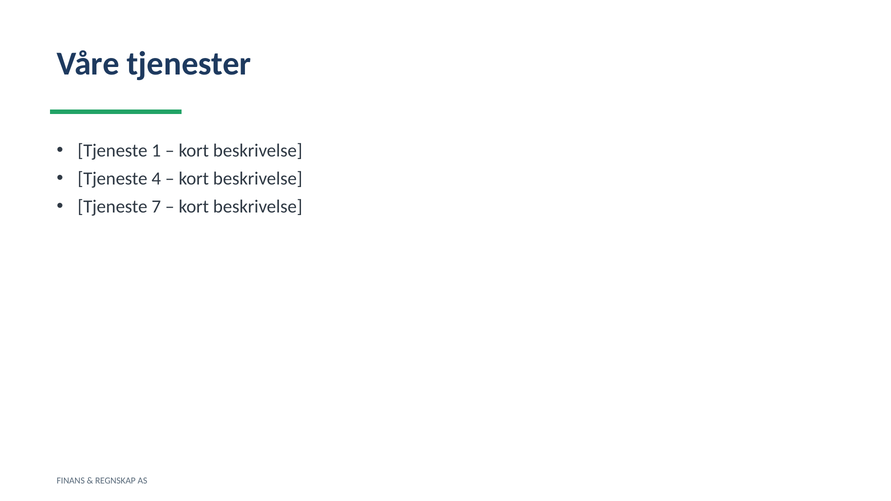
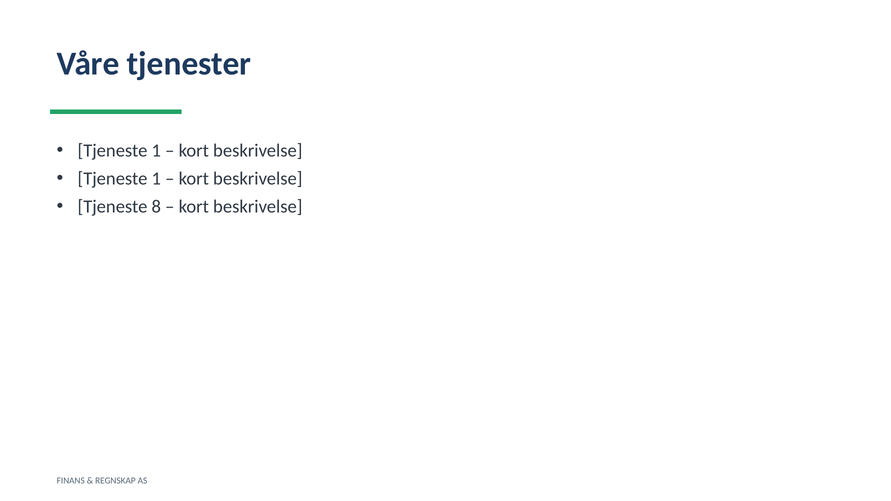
4 at (156, 179): 4 -> 1
7: 7 -> 8
